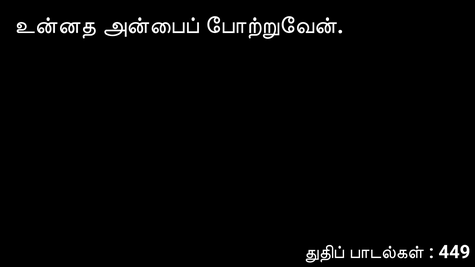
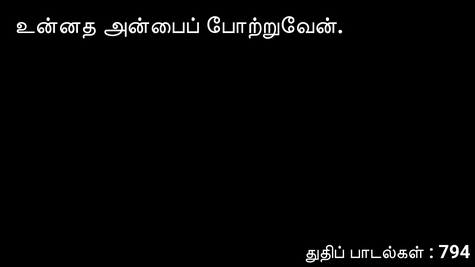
449: 449 -> 794
